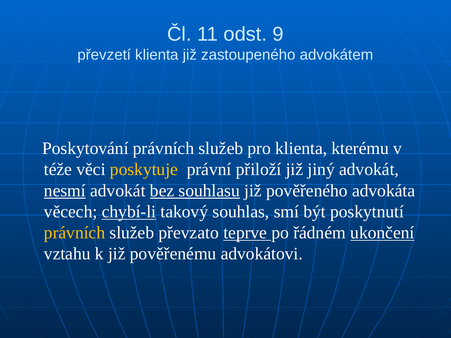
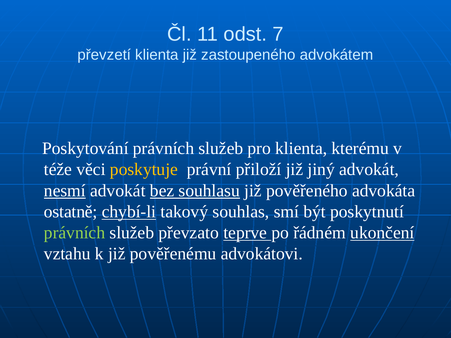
9: 9 -> 7
věcech: věcech -> ostatně
právních at (75, 233) colour: yellow -> light green
